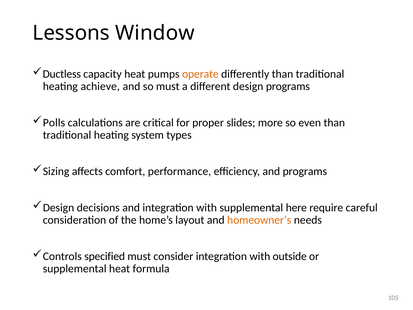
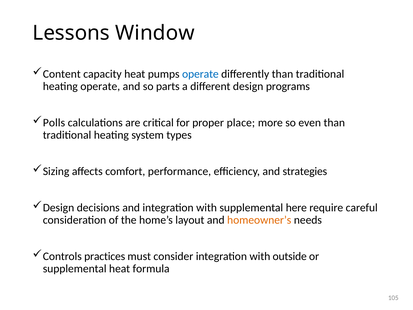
Ductless: Ductless -> Content
operate at (200, 74) colour: orange -> blue
heating achieve: achieve -> operate
so must: must -> parts
slides: slides -> place
and programs: programs -> strategies
specified: specified -> practices
